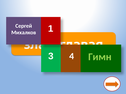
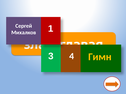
Гимн colour: light green -> yellow
